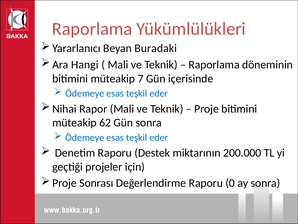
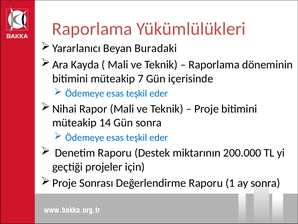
Hangi: Hangi -> Kayda
62: 62 -> 14
0: 0 -> 1
